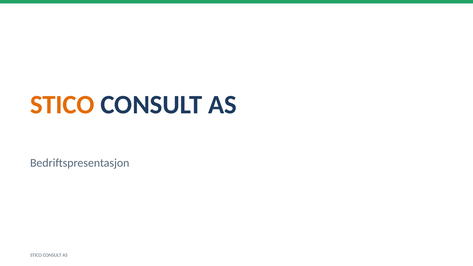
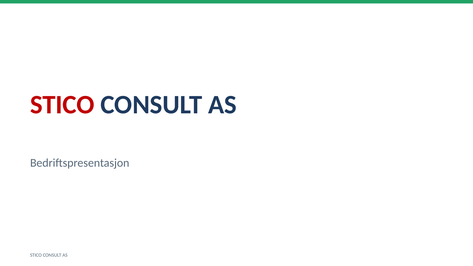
STICO at (62, 105) colour: orange -> red
